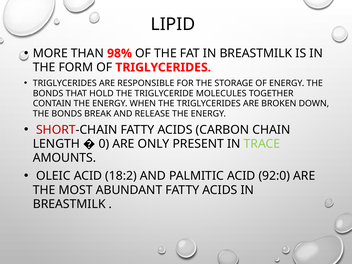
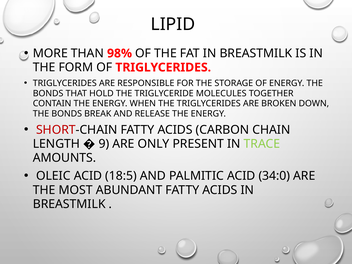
0: 0 -> 9
18:2: 18:2 -> 18:5
92:0: 92:0 -> 34:0
